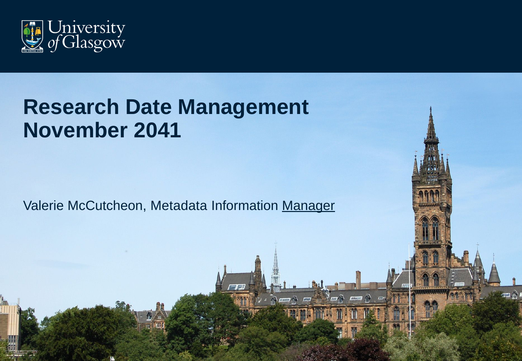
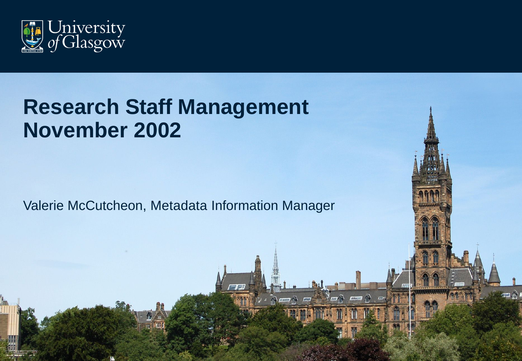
Date: Date -> Staff
2041: 2041 -> 2002
Manager underline: present -> none
